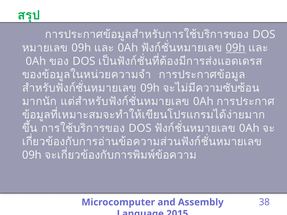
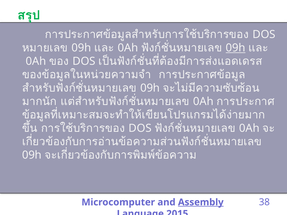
Assembly underline: none -> present
